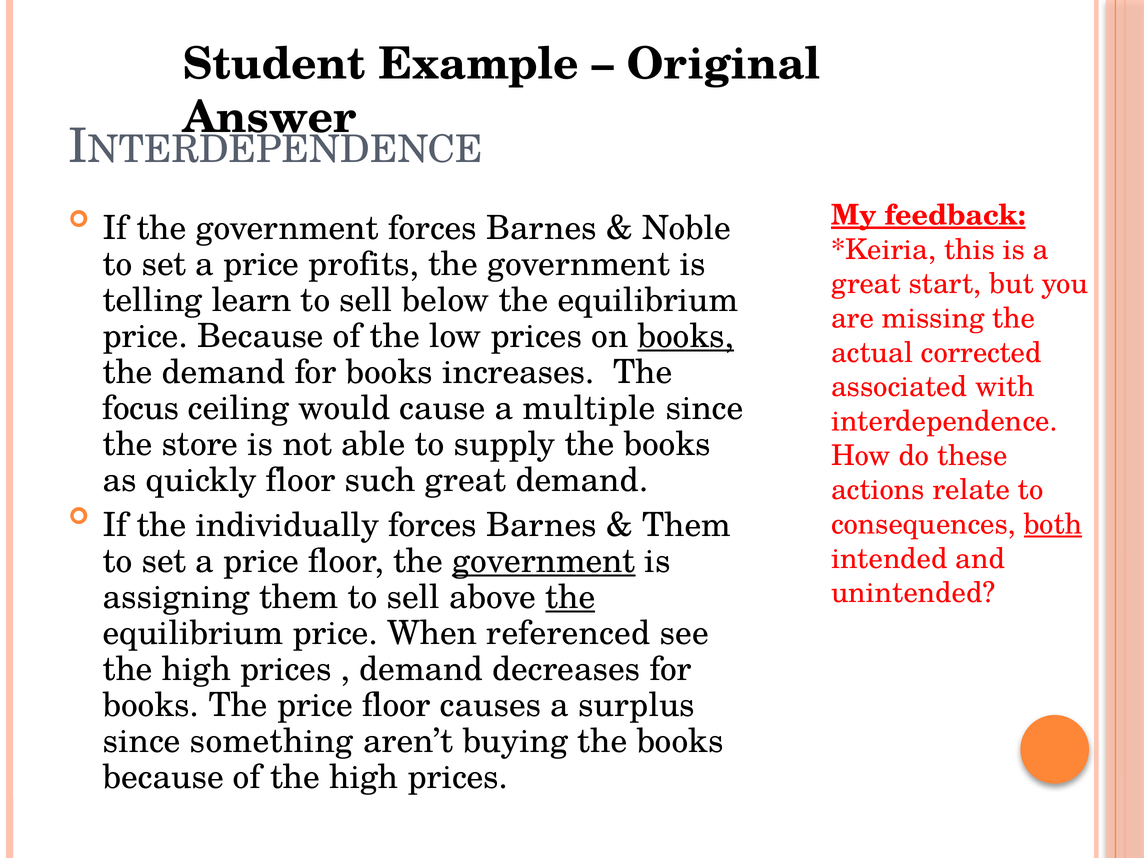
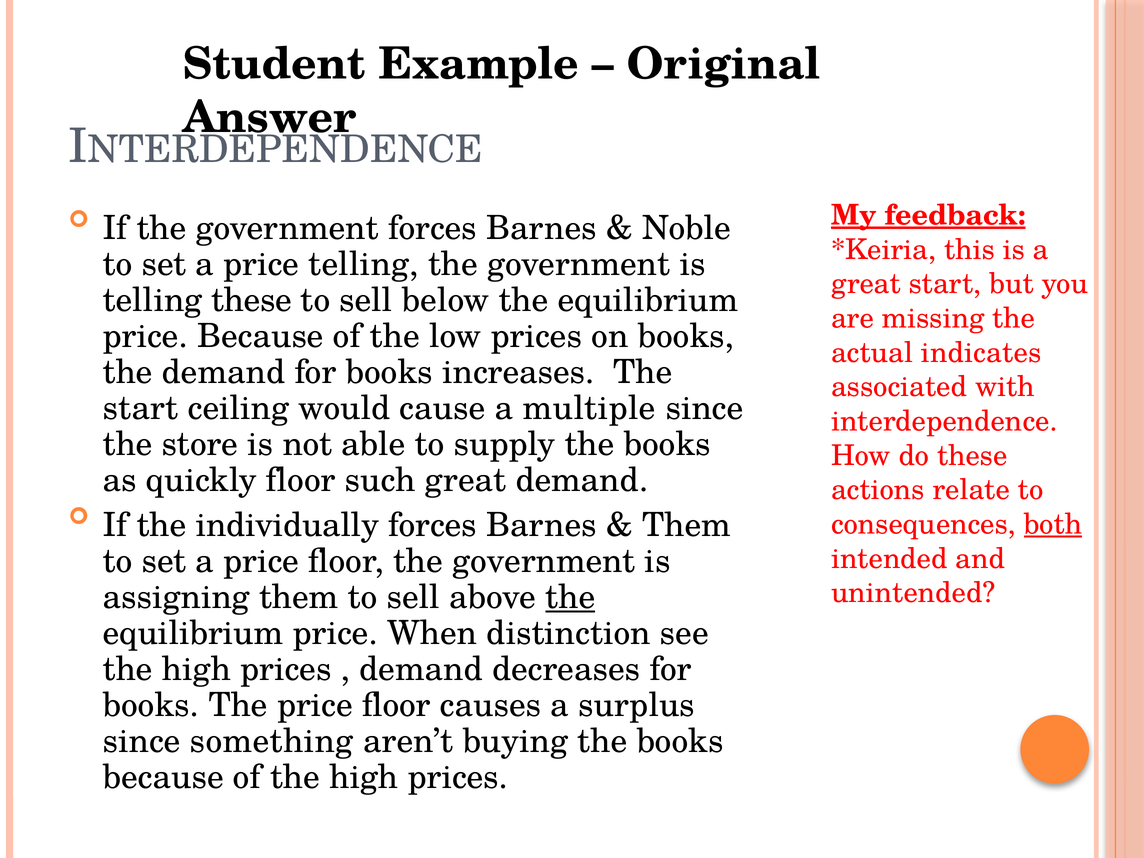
price profits: profits -> telling
telling learn: learn -> these
books at (686, 336) underline: present -> none
corrected: corrected -> indicates
focus at (141, 408): focus -> start
government at (544, 561) underline: present -> none
referenced: referenced -> distinction
